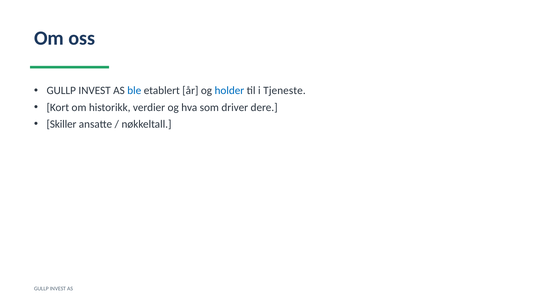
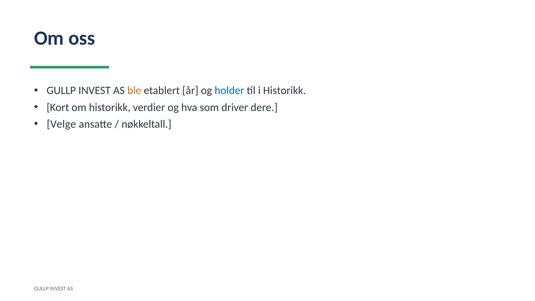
ble colour: blue -> orange
i Tjeneste: Tjeneste -> Historikk
Skiller: Skiller -> Velge
